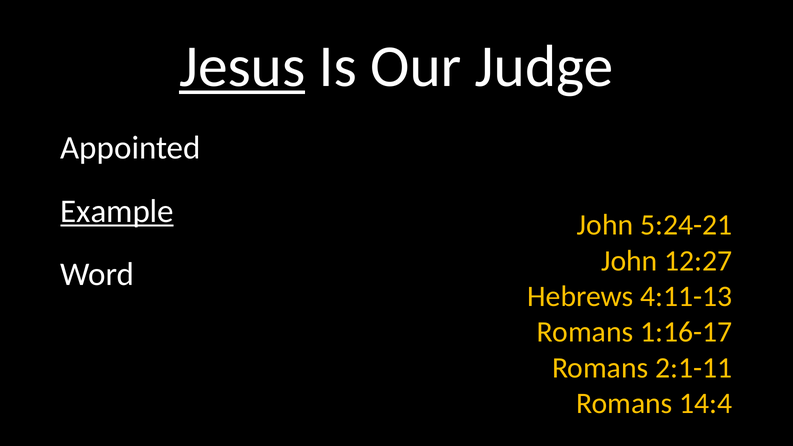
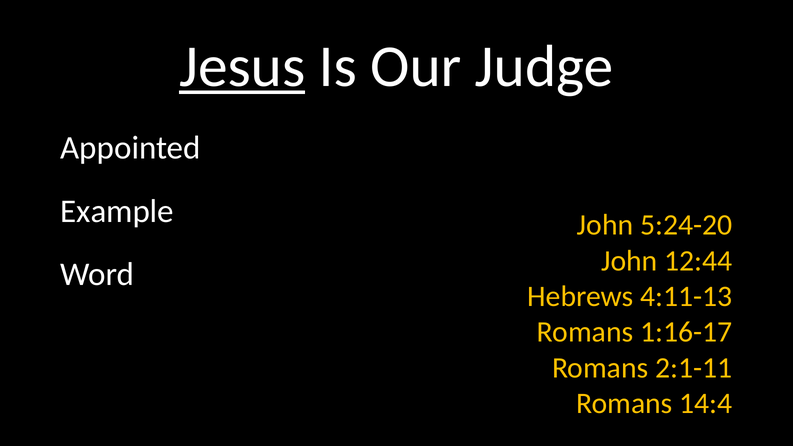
Example underline: present -> none
5:24-21: 5:24-21 -> 5:24-20
12:27: 12:27 -> 12:44
